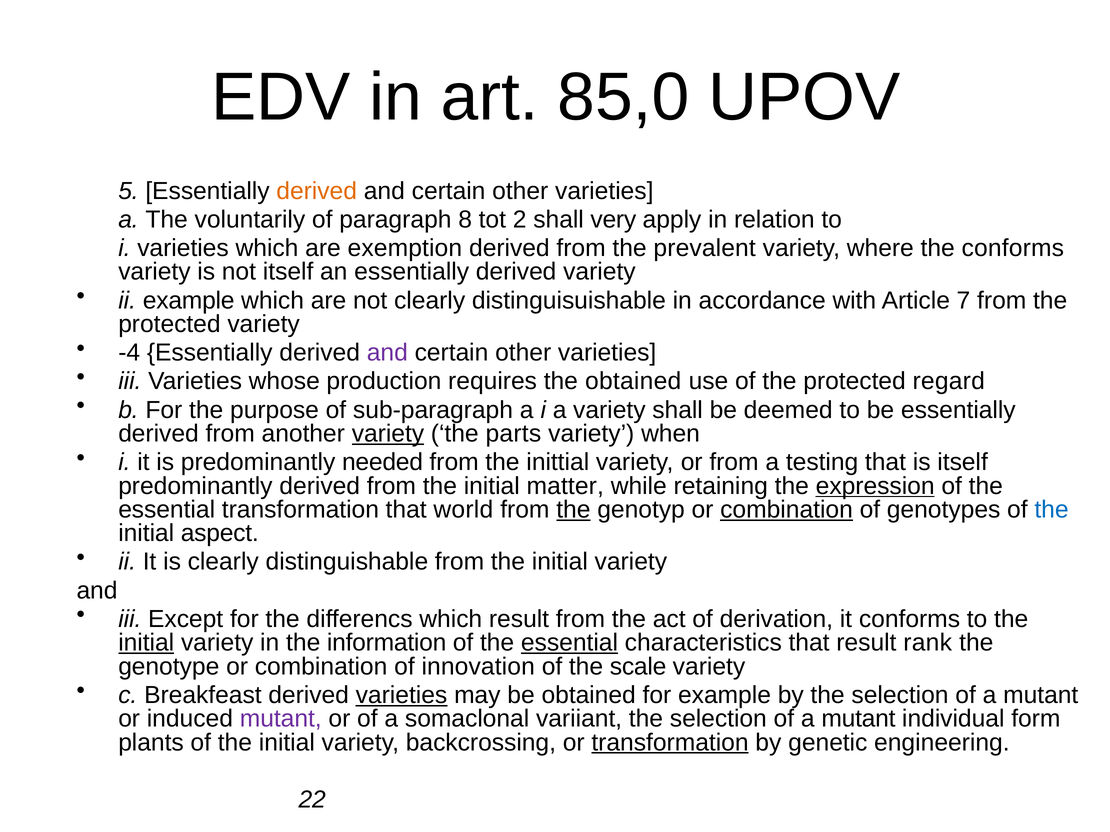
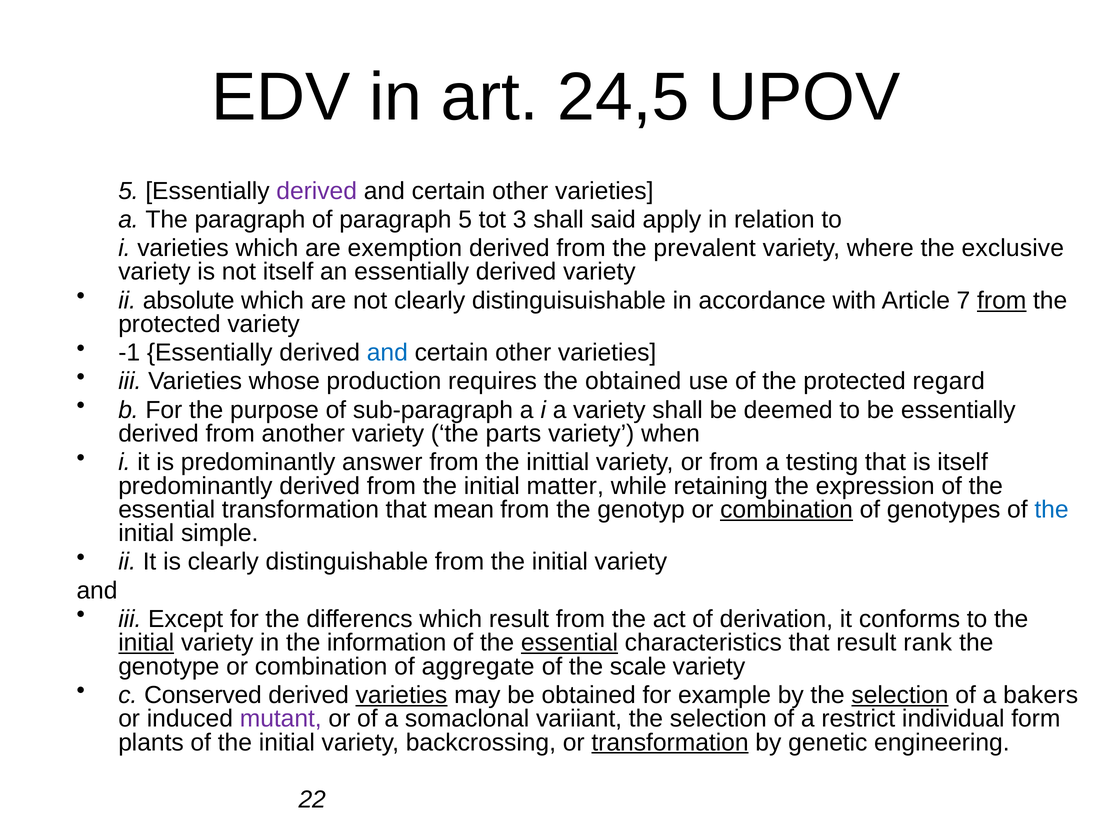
85,0: 85,0 -> 24,5
derived at (317, 191) colour: orange -> purple
The voluntarily: voluntarily -> paragraph
paragraph 8: 8 -> 5
2: 2 -> 3
very: very -> said
the conforms: conforms -> exclusive
ii example: example -> absolute
from at (1002, 301) underline: none -> present
-4: -4 -> -1
and at (387, 353) colour: purple -> blue
variety at (388, 434) underline: present -> none
needed: needed -> answer
expression underline: present -> none
world: world -> mean
the at (573, 510) underline: present -> none
aspect: aspect -> simple
innovation: innovation -> aggregate
Breakfeast: Breakfeast -> Conserved
selection at (900, 695) underline: none -> present
mutant at (1041, 695): mutant -> bakers
mutant at (858, 719): mutant -> restrict
